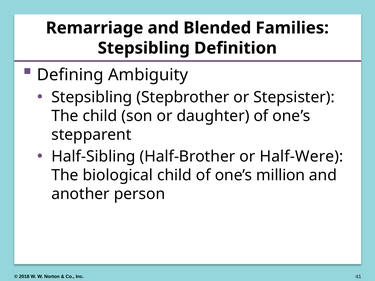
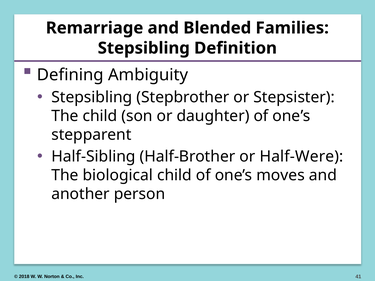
million: million -> moves
